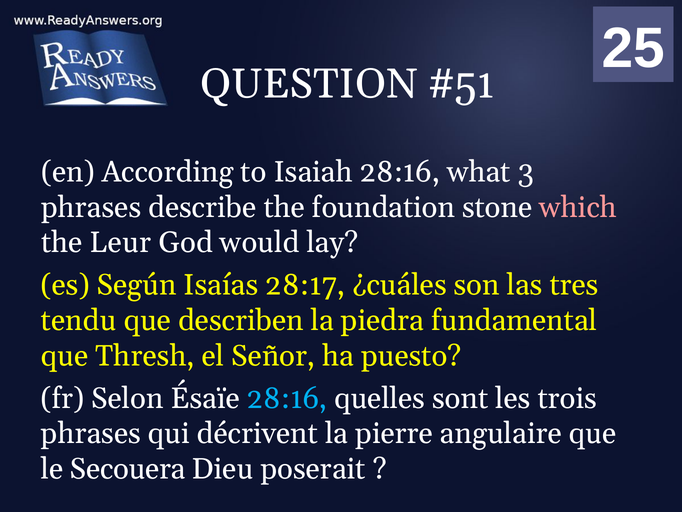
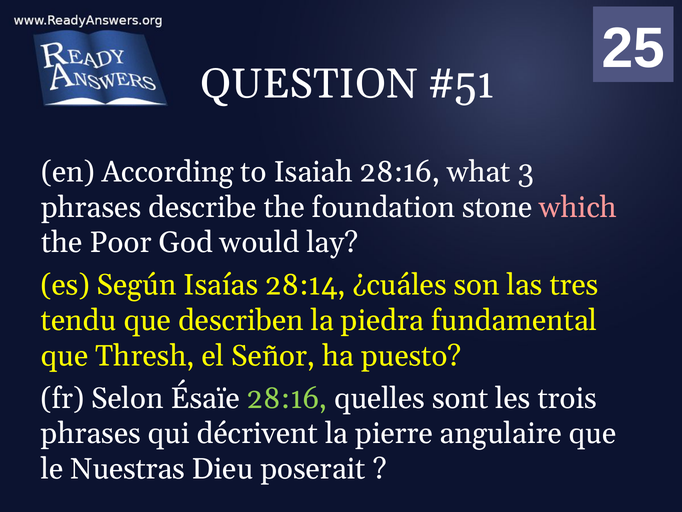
Leur: Leur -> Poor
28:17: 28:17 -> 28:14
28:16 at (287, 398) colour: light blue -> light green
Secouera: Secouera -> Nuestras
